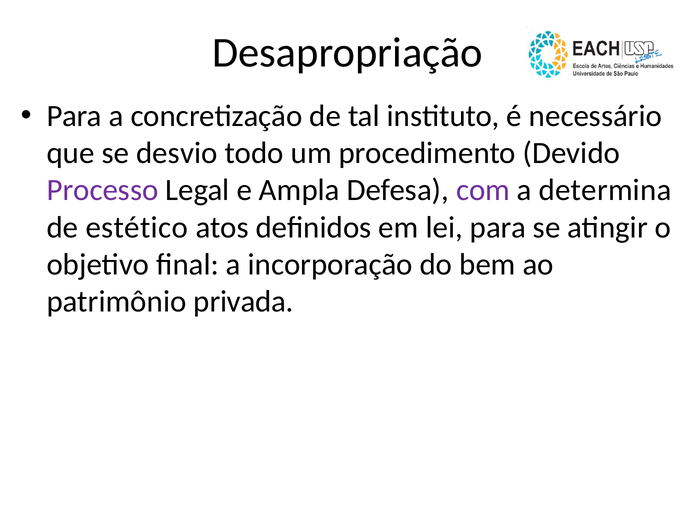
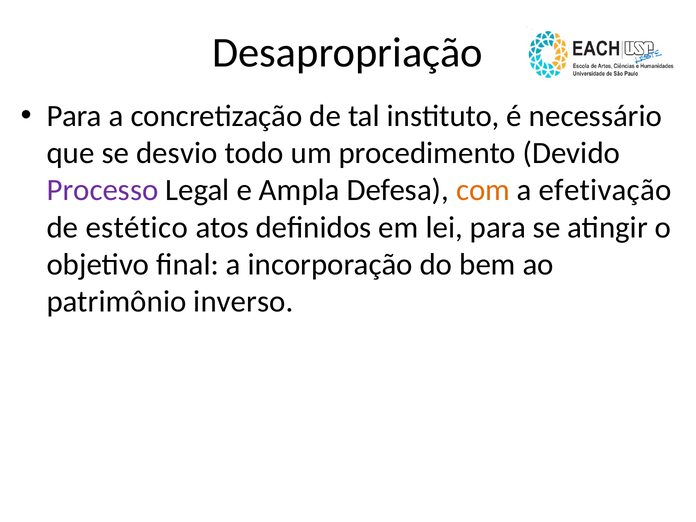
com colour: purple -> orange
determina: determina -> efetivação
privada: privada -> inverso
